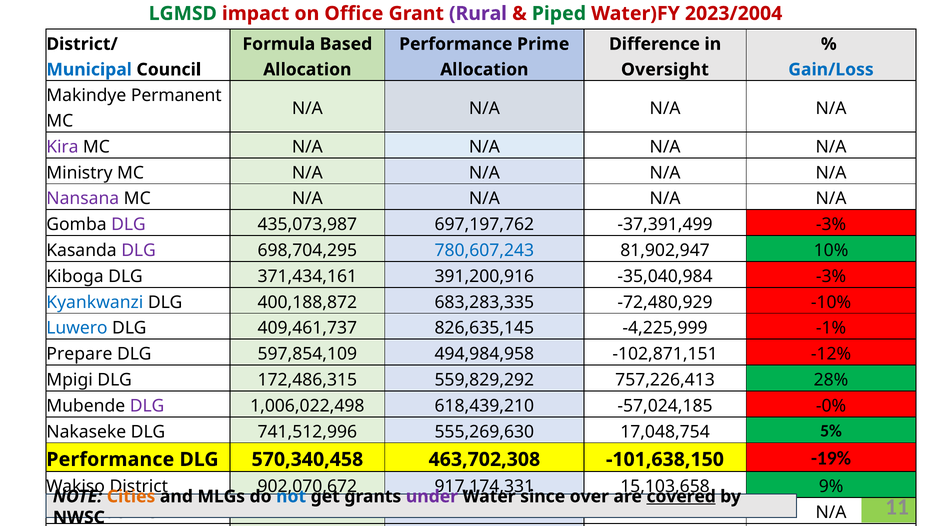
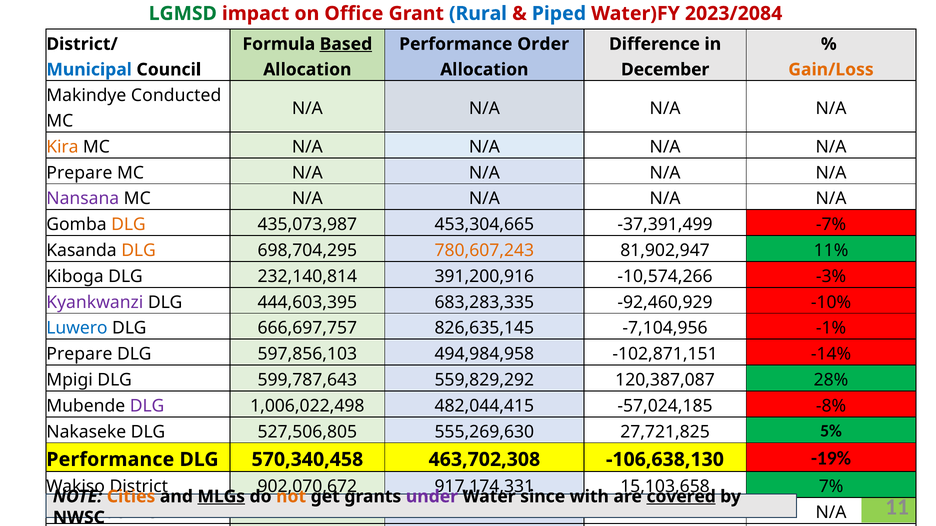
Rural colour: purple -> blue
Piped colour: green -> blue
2023/2004: 2023/2004 -> 2023/2084
Based underline: none -> present
Prime: Prime -> Order
Oversight: Oversight -> December
Gain/Loss colour: blue -> orange
Permanent: Permanent -> Conducted
Kira colour: purple -> orange
Ministry at (79, 173): Ministry -> Prepare
DLG at (128, 225) colour: purple -> orange
697,197,762: 697,197,762 -> 453,304,665
-37,391,499 -3%: -3% -> -7%
DLG at (139, 251) colour: purple -> orange
780,607,243 colour: blue -> orange
10%: 10% -> 11%
371,434,161: 371,434,161 -> 232,140,814
-35,040,984: -35,040,984 -> -10,574,266
Kyankwanzi colour: blue -> purple
400,188,872: 400,188,872 -> 444,603,395
-72,480,929: -72,480,929 -> -92,460,929
409,461,737: 409,461,737 -> 666,697,757
-4,225,999: -4,225,999 -> -7,104,956
597,854,109: 597,854,109 -> 597,856,103
-12%: -12% -> -14%
172,486,315: 172,486,315 -> 599,787,643
757,226,413: 757,226,413 -> 120,387,087
618,439,210: 618,439,210 -> 482,044,415
-0%: -0% -> -8%
741,512,996: 741,512,996 -> 527,506,805
17,048,754: 17,048,754 -> 27,721,825
-101,638,150: -101,638,150 -> -106,638,130
9%: 9% -> 7%
MLGs underline: none -> present
not colour: blue -> orange
over: over -> with
